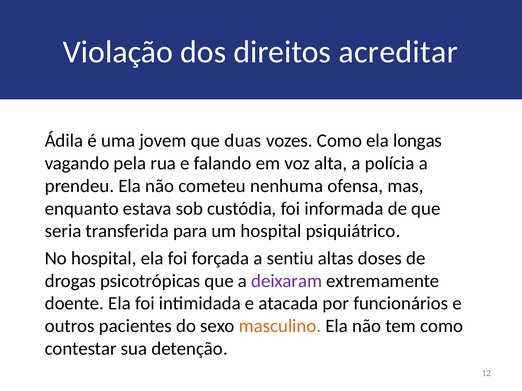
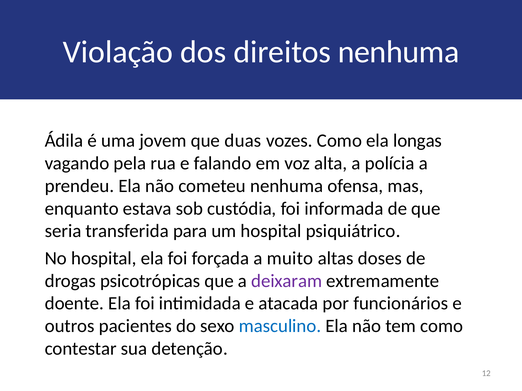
direitos acreditar: acreditar -> nenhuma
sentiu: sentiu -> muito
masculino colour: orange -> blue
